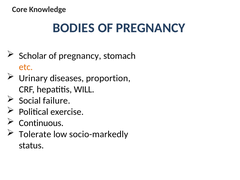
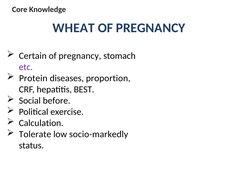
BODIES: BODIES -> WHEAT
Scholar: Scholar -> Certain
etc colour: orange -> purple
Urinary: Urinary -> Protein
WILL: WILL -> BEST
failure: failure -> before
Continuous: Continuous -> Calculation
